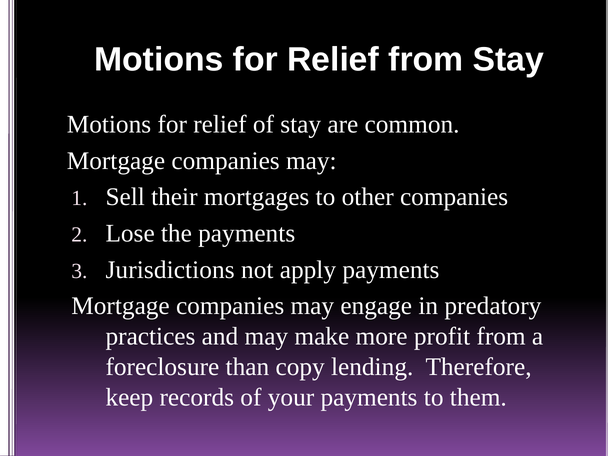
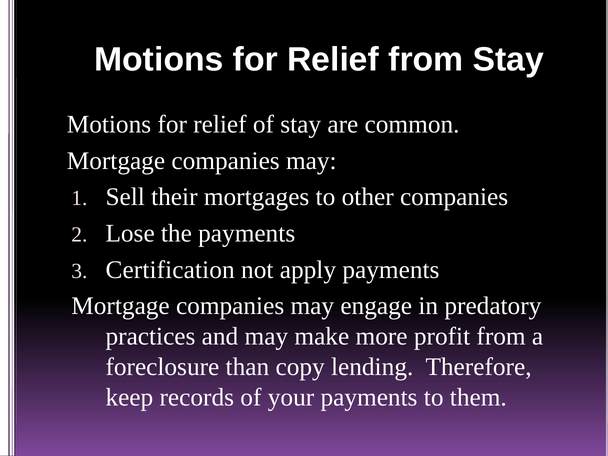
Jurisdictions: Jurisdictions -> Certification
